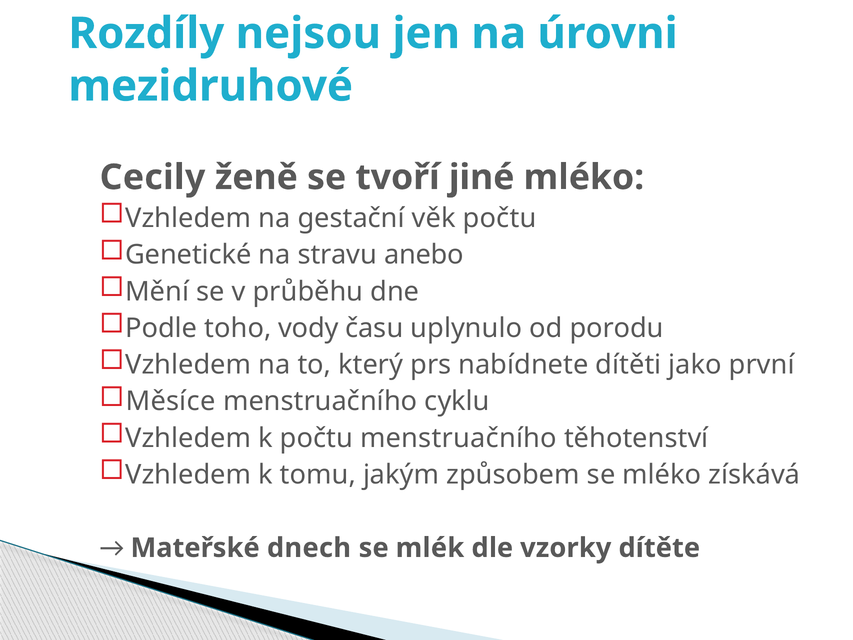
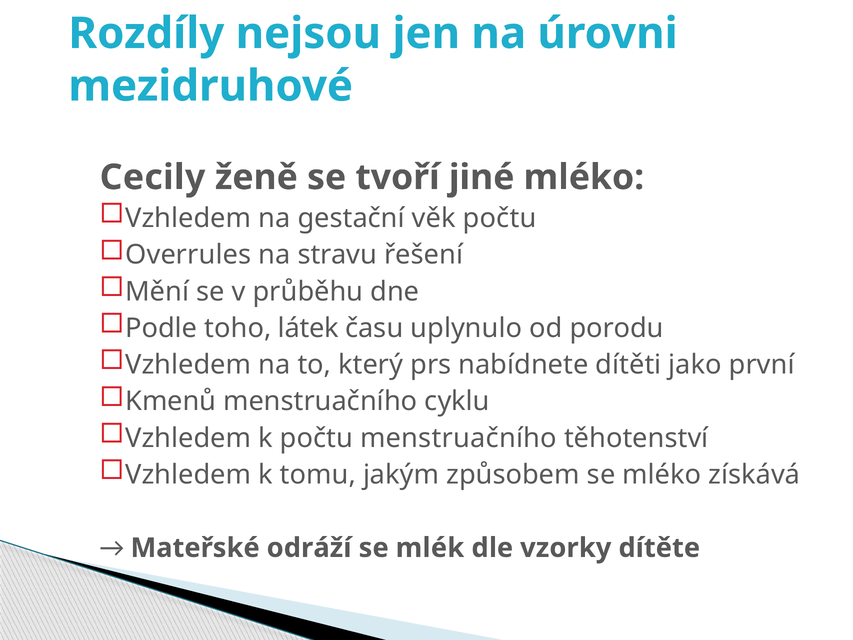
Genetické: Genetické -> Overrules
anebo: anebo -> řešení
vody: vody -> látek
Měsíce: Měsíce -> Kmenů
dnech: dnech -> odráží
